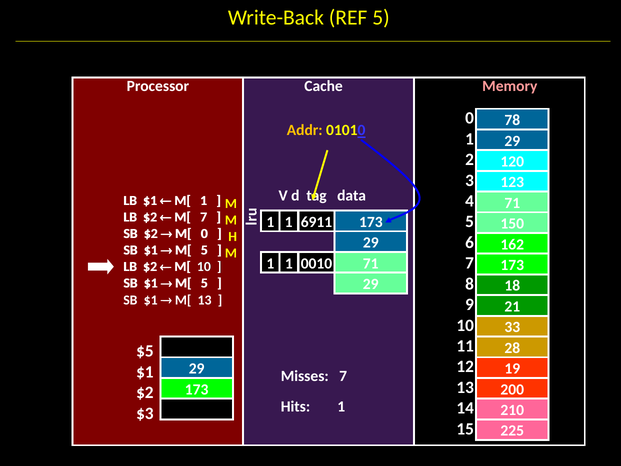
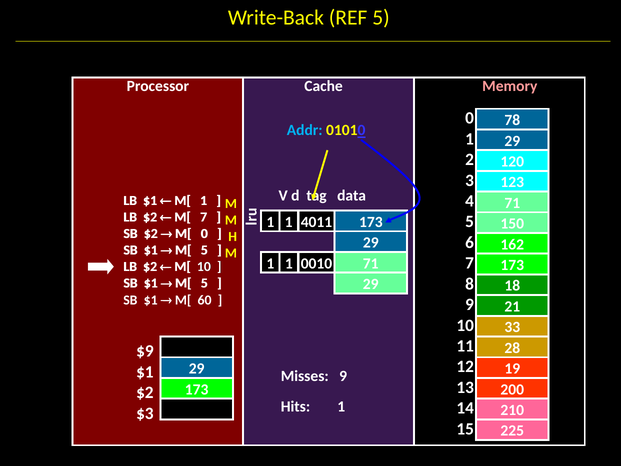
Addr colour: yellow -> light blue
6911: 6911 -> 4011
M[ 13: 13 -> 60
$5: $5 -> $9
Misses 7: 7 -> 9
